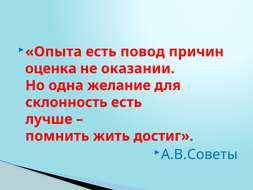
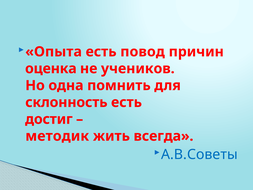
оказании: оказании -> учеников
желание: желание -> помнить
лучше: лучше -> достиг
помнить: помнить -> методик
достиг: достиг -> всегда
